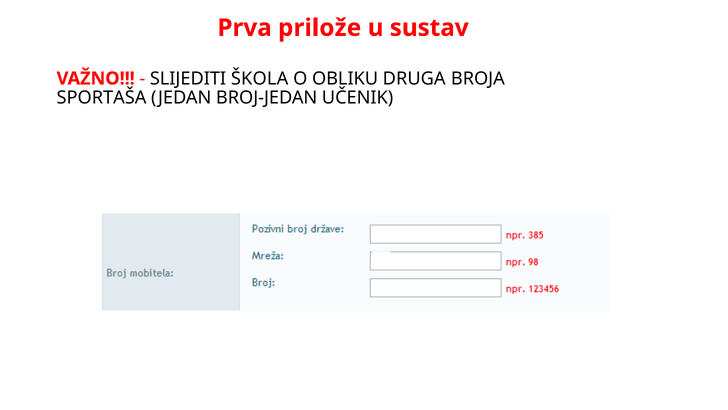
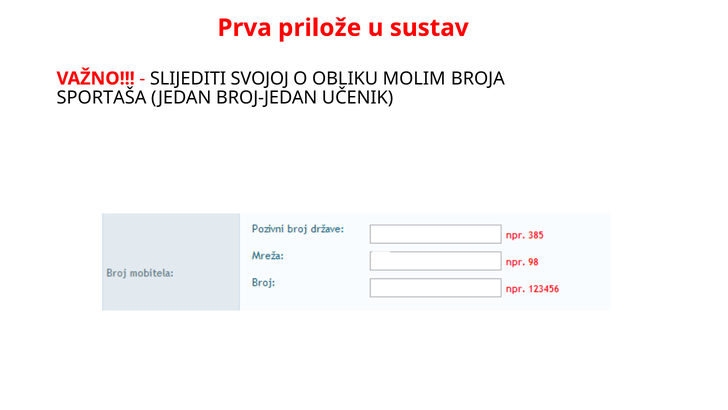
ŠKOLA: ŠKOLA -> SVOJOJ
DRUGA: DRUGA -> MOLIM
